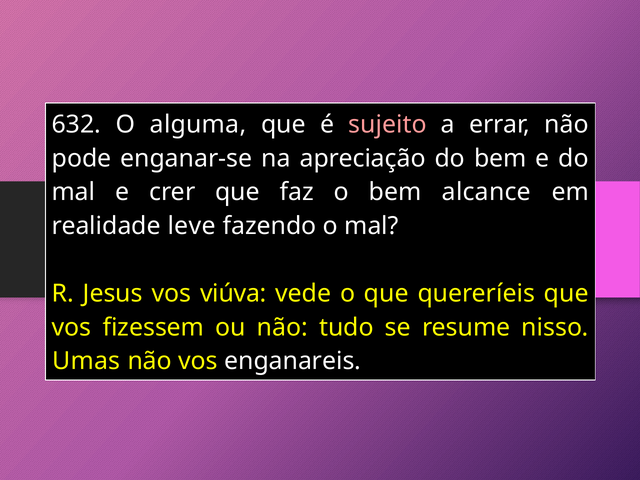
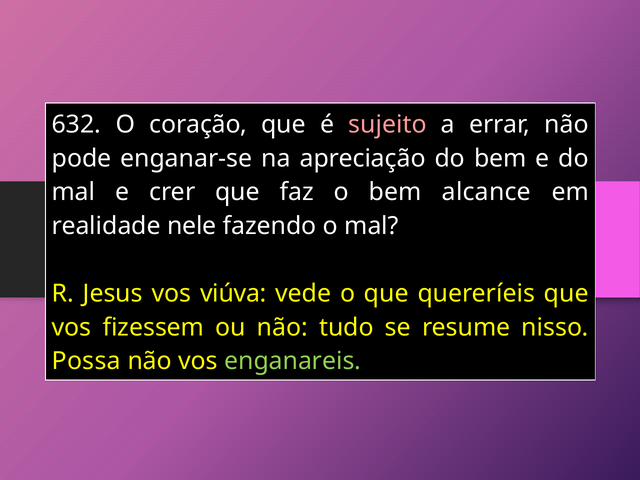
alguma: alguma -> coração
leve: leve -> nele
Umas: Umas -> Possa
enganareis colour: white -> light green
